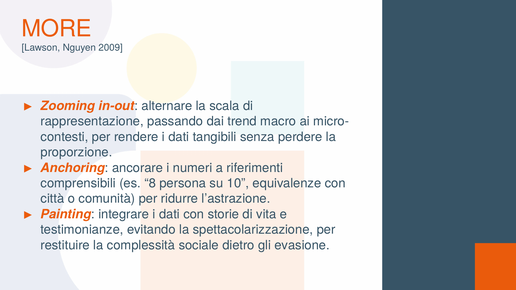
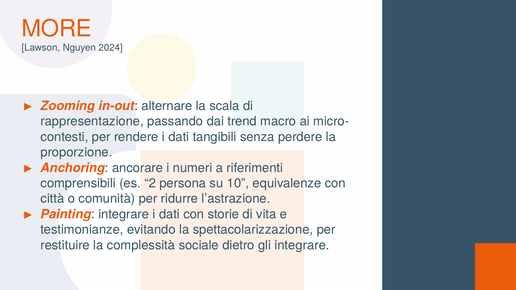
2009: 2009 -> 2024
8: 8 -> 2
gli evasione: evasione -> integrare
